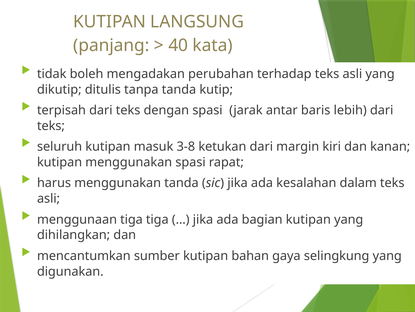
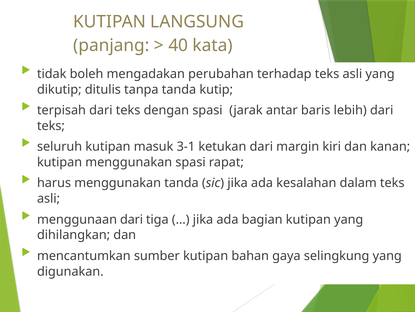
3-8: 3-8 -> 3-1
menggunaan tiga: tiga -> dari
